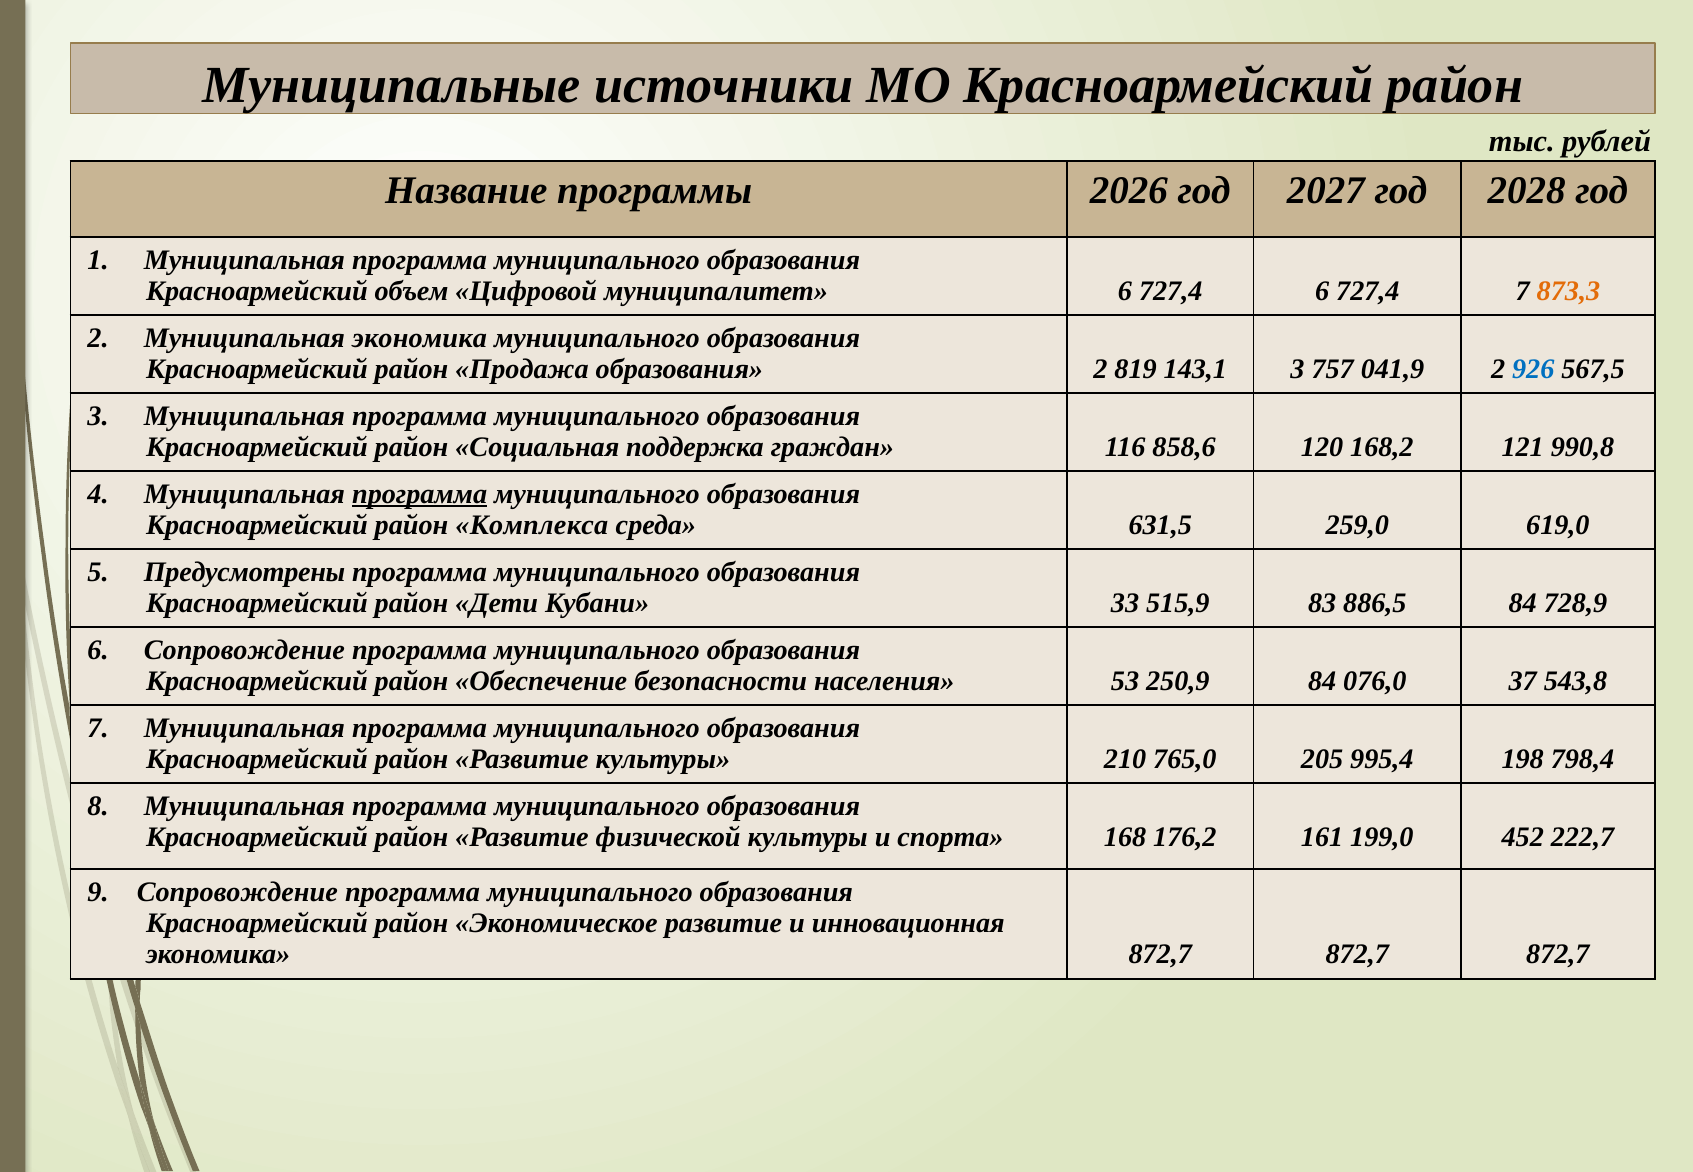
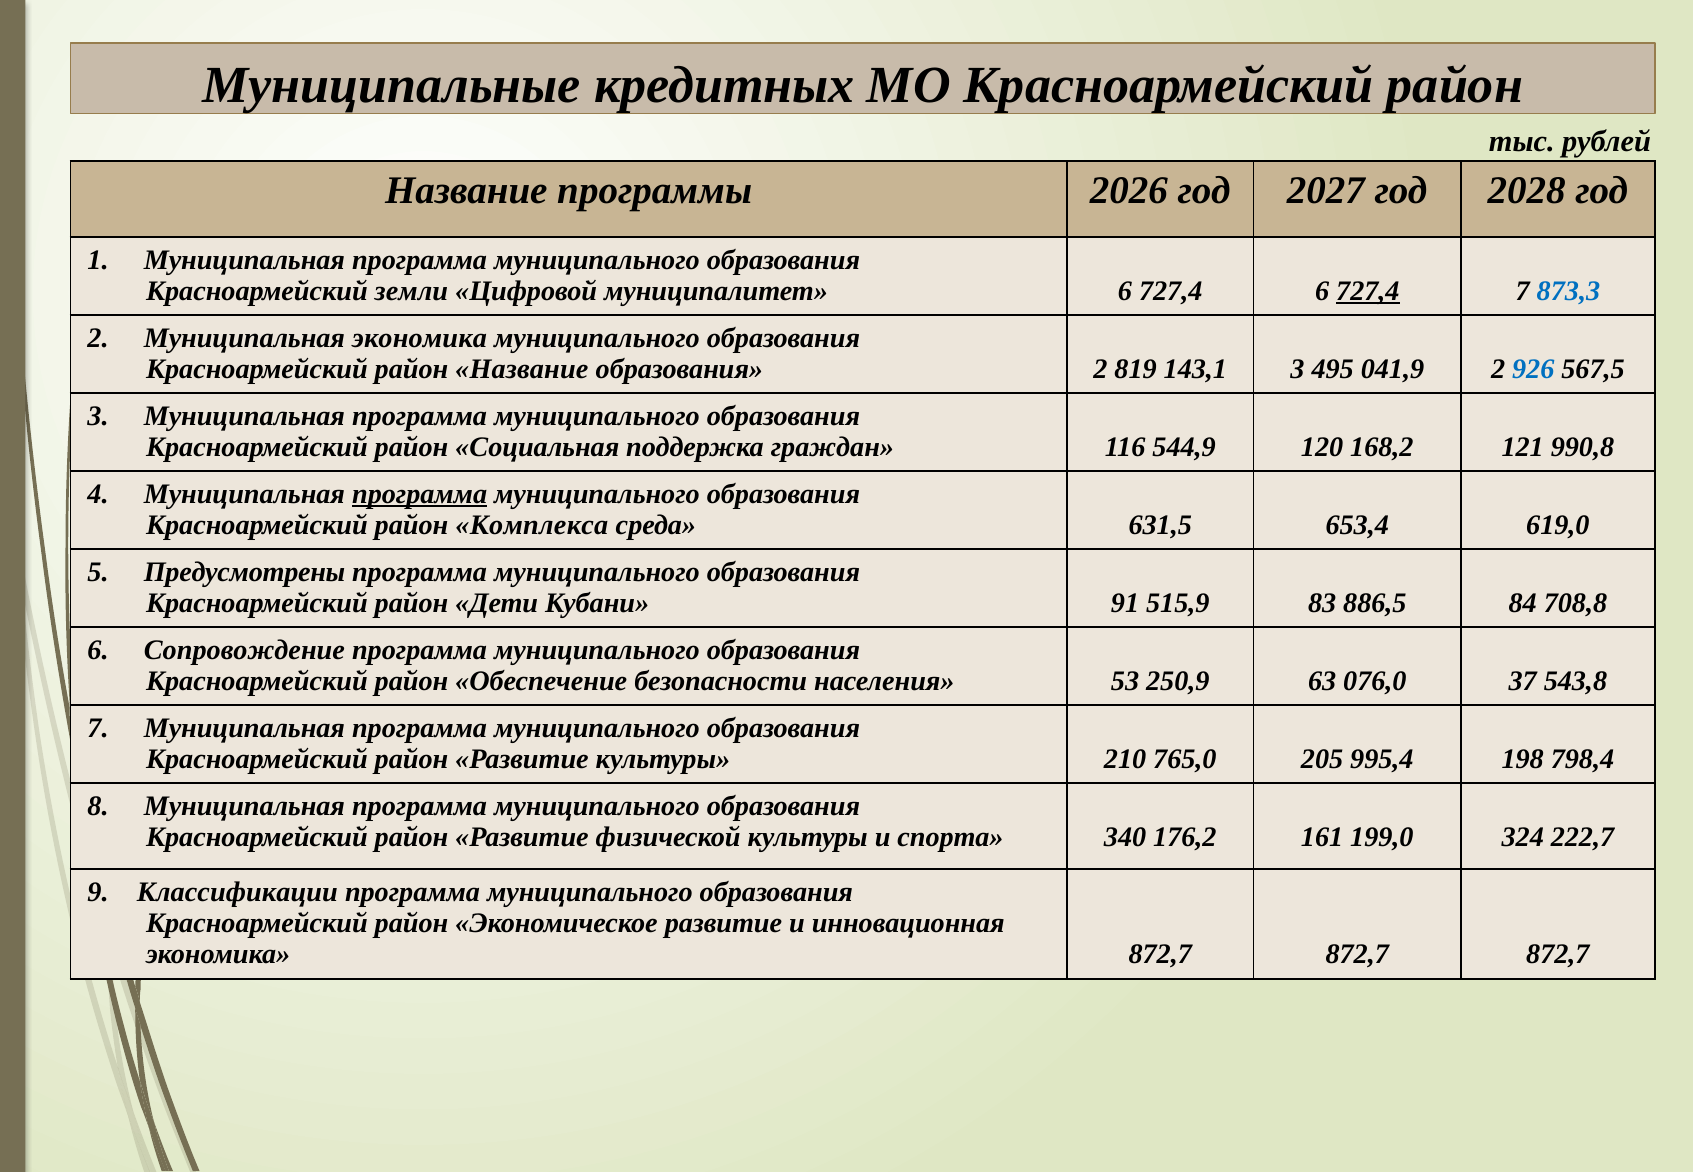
источники: источники -> кредитных
объем: объем -> земли
727,4 at (1368, 291) underline: none -> present
873,3 colour: orange -> blue
Продажа at (522, 369): Продажа -> Название
757: 757 -> 495
858,6: 858,6 -> 544,9
259,0: 259,0 -> 653,4
33: 33 -> 91
728,9: 728,9 -> 708,8
250,9 84: 84 -> 63
168: 168 -> 340
452: 452 -> 324
9 Сопровождение: Сопровождение -> Классификации
